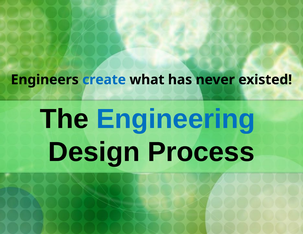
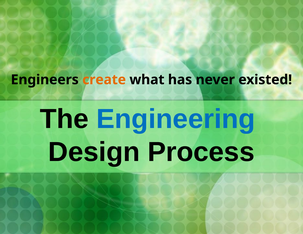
create colour: blue -> orange
